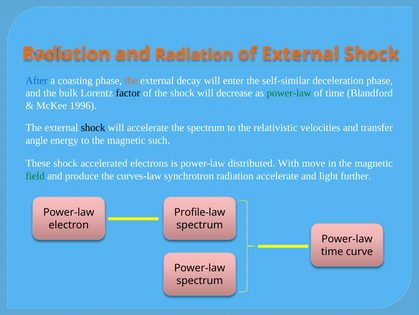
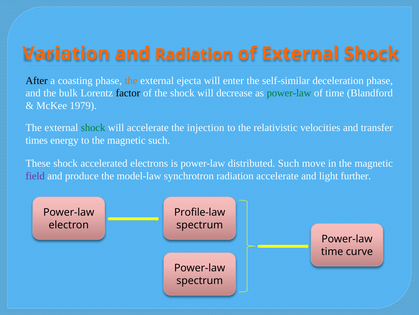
Radiation at (66, 54): Radiation -> Variation
After colour: blue -> black
decay: decay -> ejecta
1996: 1996 -> 1979
shock at (93, 128) colour: black -> green
the spectrum: spectrum -> injection
angle: angle -> times
distributed With: With -> Such
field colour: green -> purple
curves-law: curves-law -> model-law
